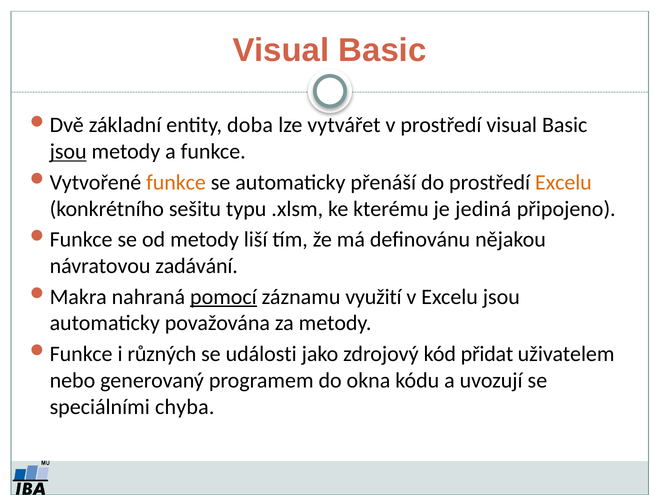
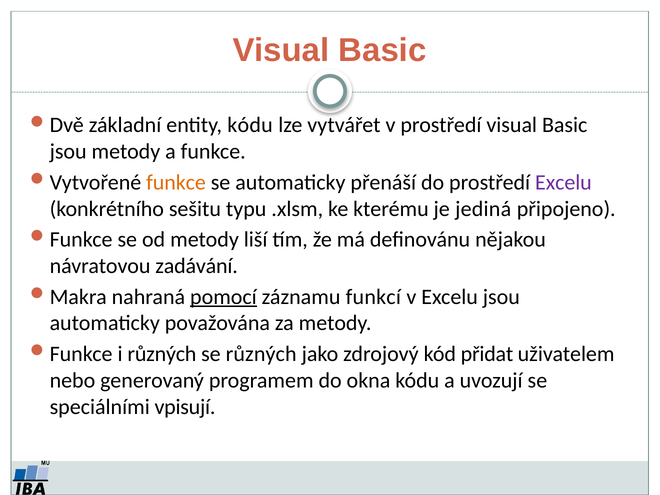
entity doba: doba -> kódu
jsou at (68, 152) underline: present -> none
Excelu at (563, 182) colour: orange -> purple
využití: využití -> funkcí
se události: události -> různých
chyba: chyba -> vpisují
